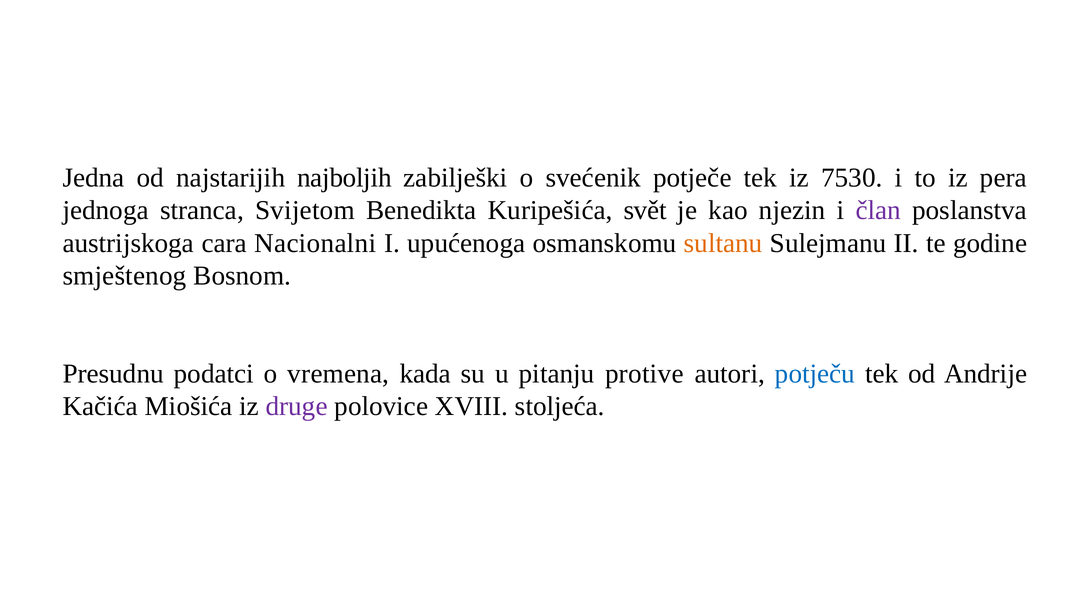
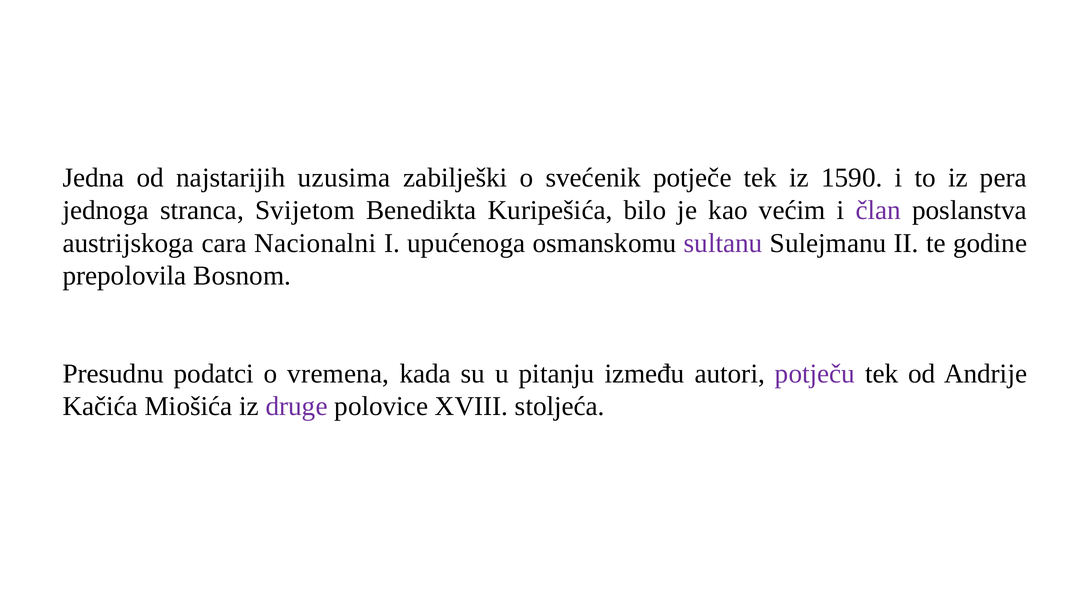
najboljih: najboljih -> uzusima
7530: 7530 -> 1590
svět: svět -> bilo
njezin: njezin -> većim
sultanu colour: orange -> purple
smještenog: smještenog -> prepolovila
protive: protive -> između
potječu colour: blue -> purple
